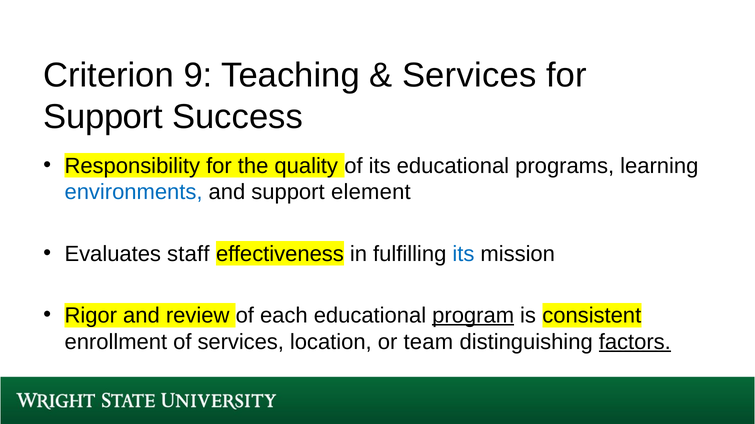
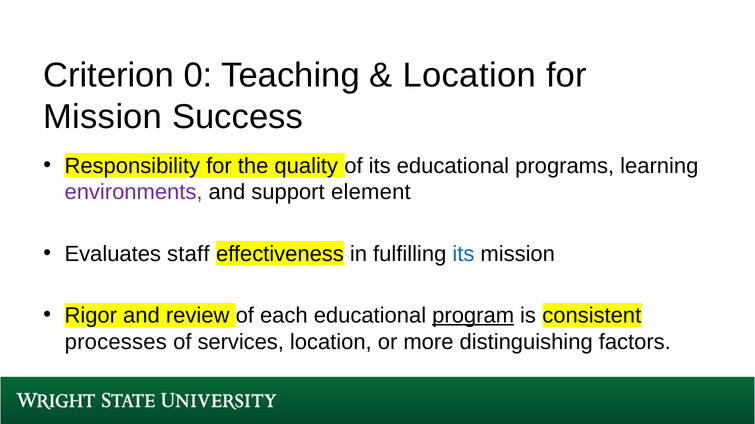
9: 9 -> 0
Services at (469, 76): Services -> Location
Support at (103, 117): Support -> Mission
environments colour: blue -> purple
enrollment: enrollment -> processes
team: team -> more
factors underline: present -> none
